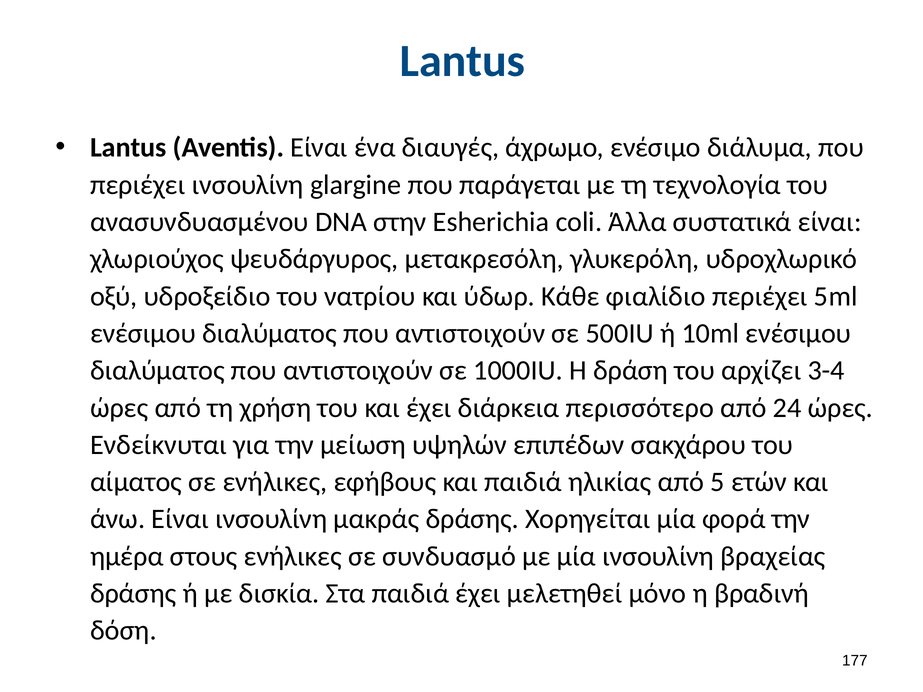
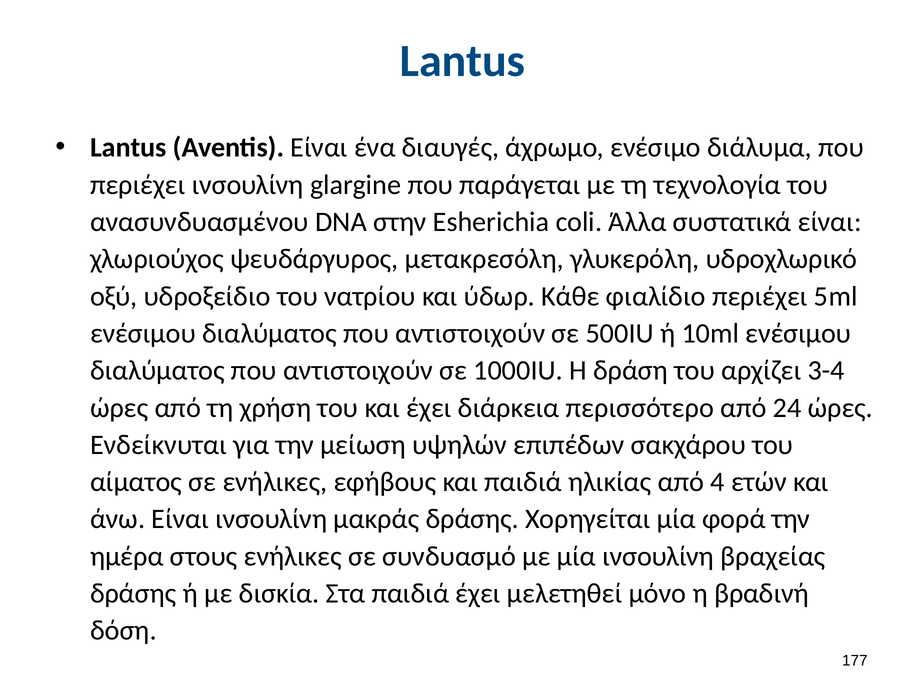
5: 5 -> 4
